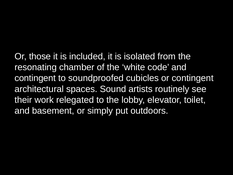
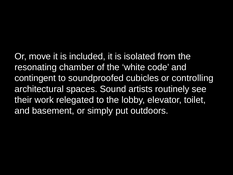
those: those -> move
or contingent: contingent -> controlling
